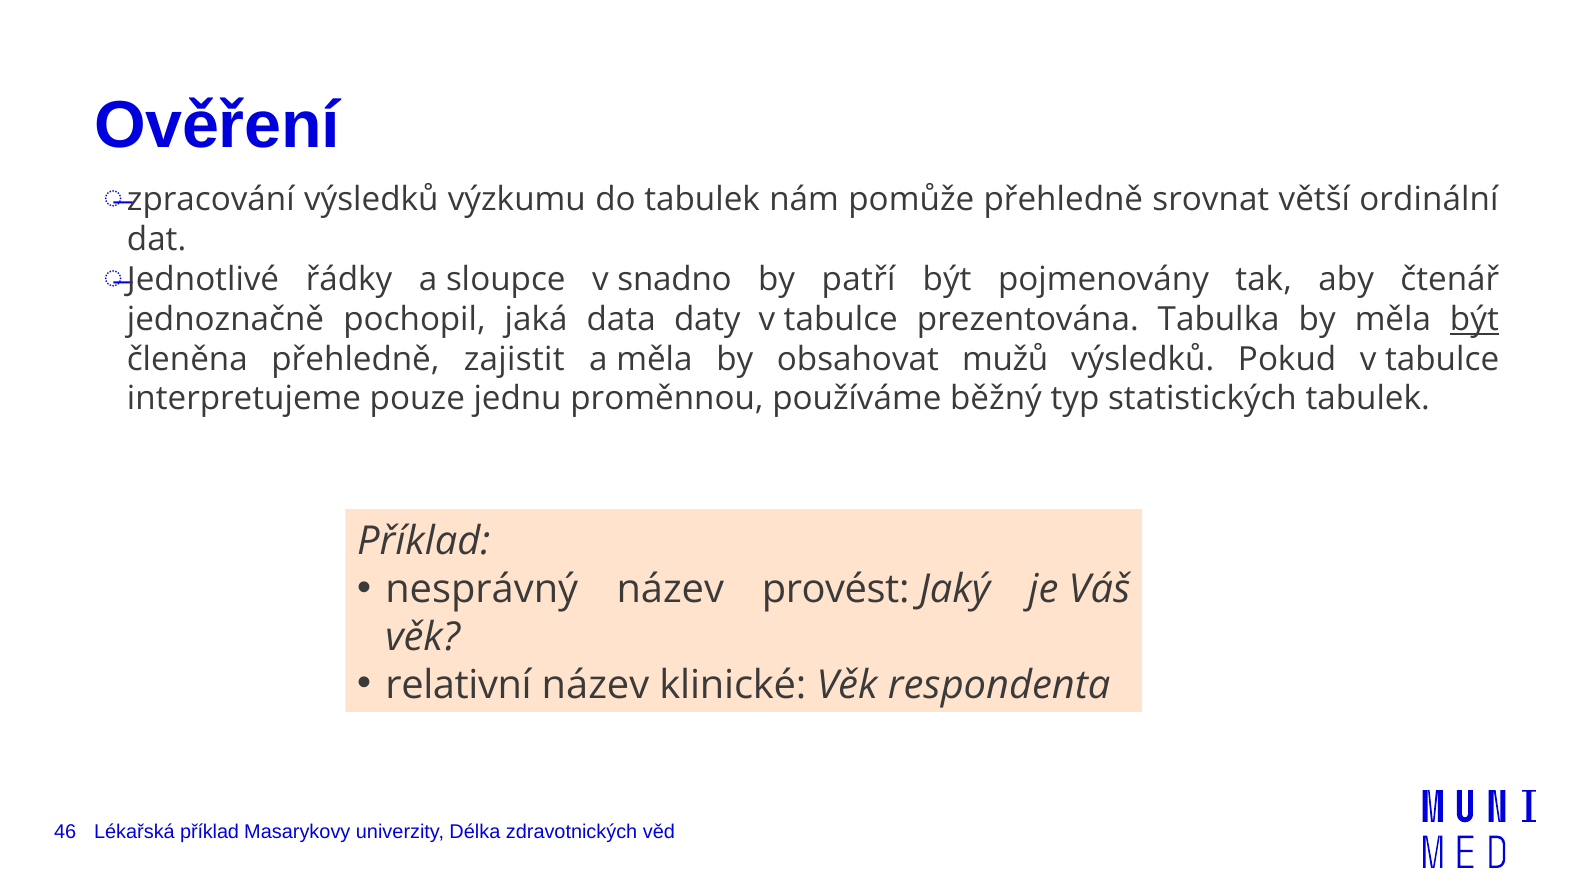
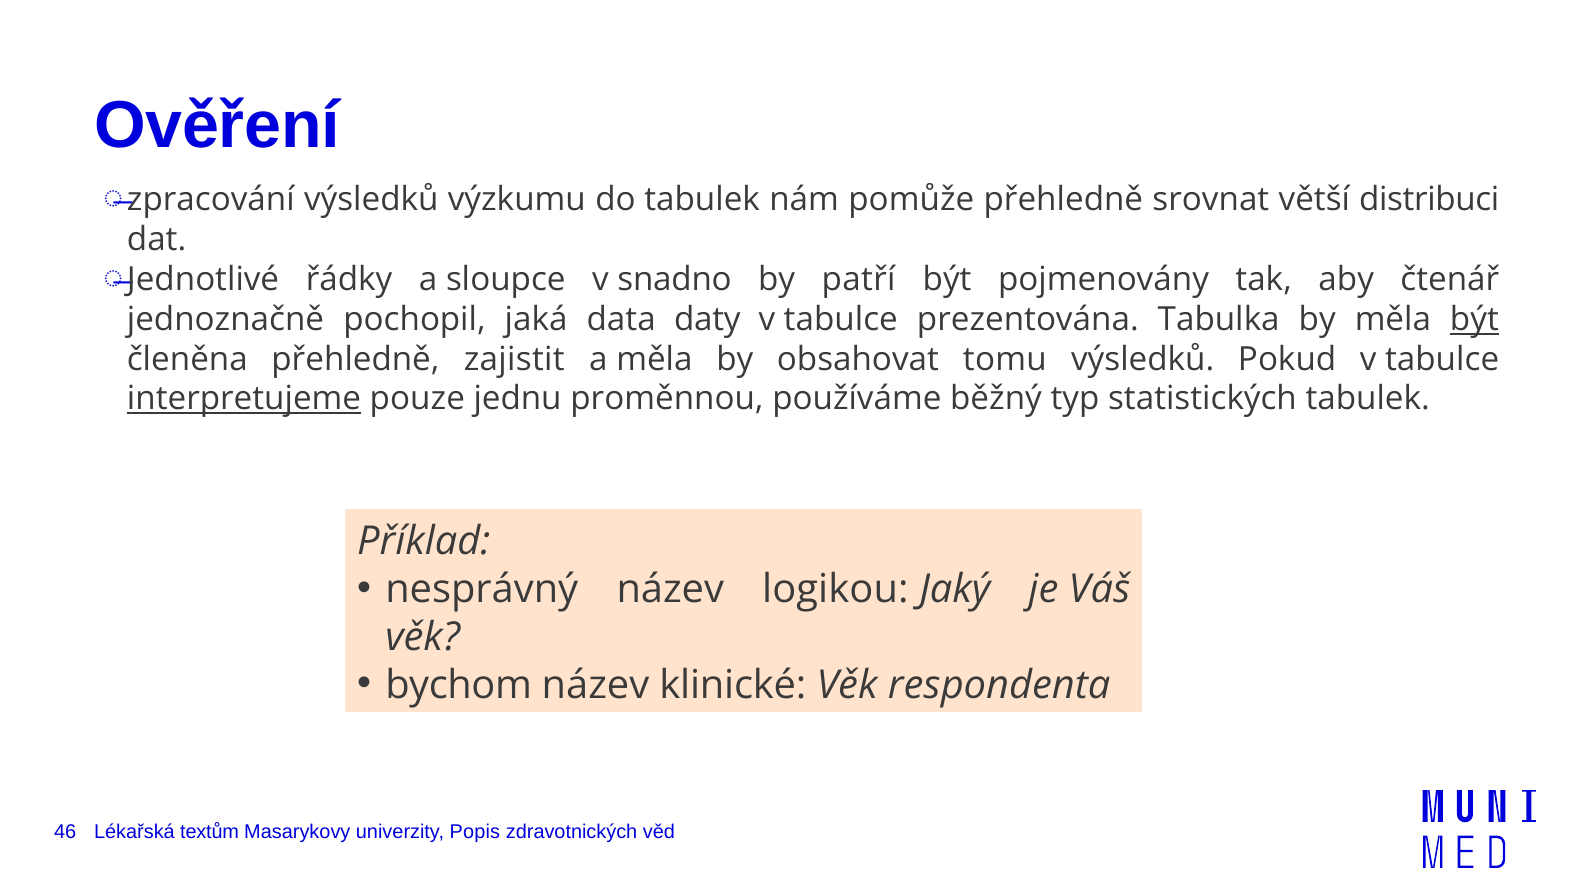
ordinální: ordinální -> distribuci
mužů: mužů -> tomu
interpretujeme underline: none -> present
provést: provést -> logikou
relativní: relativní -> bychom
Lékařská příklad: příklad -> textům
Délka: Délka -> Popis
